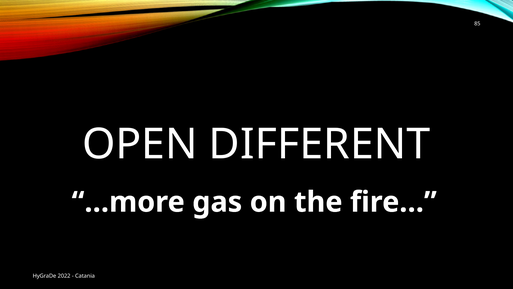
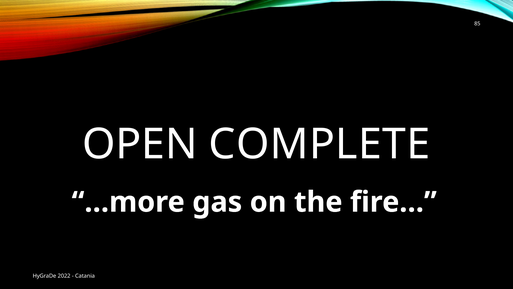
DIFFERENT: DIFFERENT -> COMPLETE
